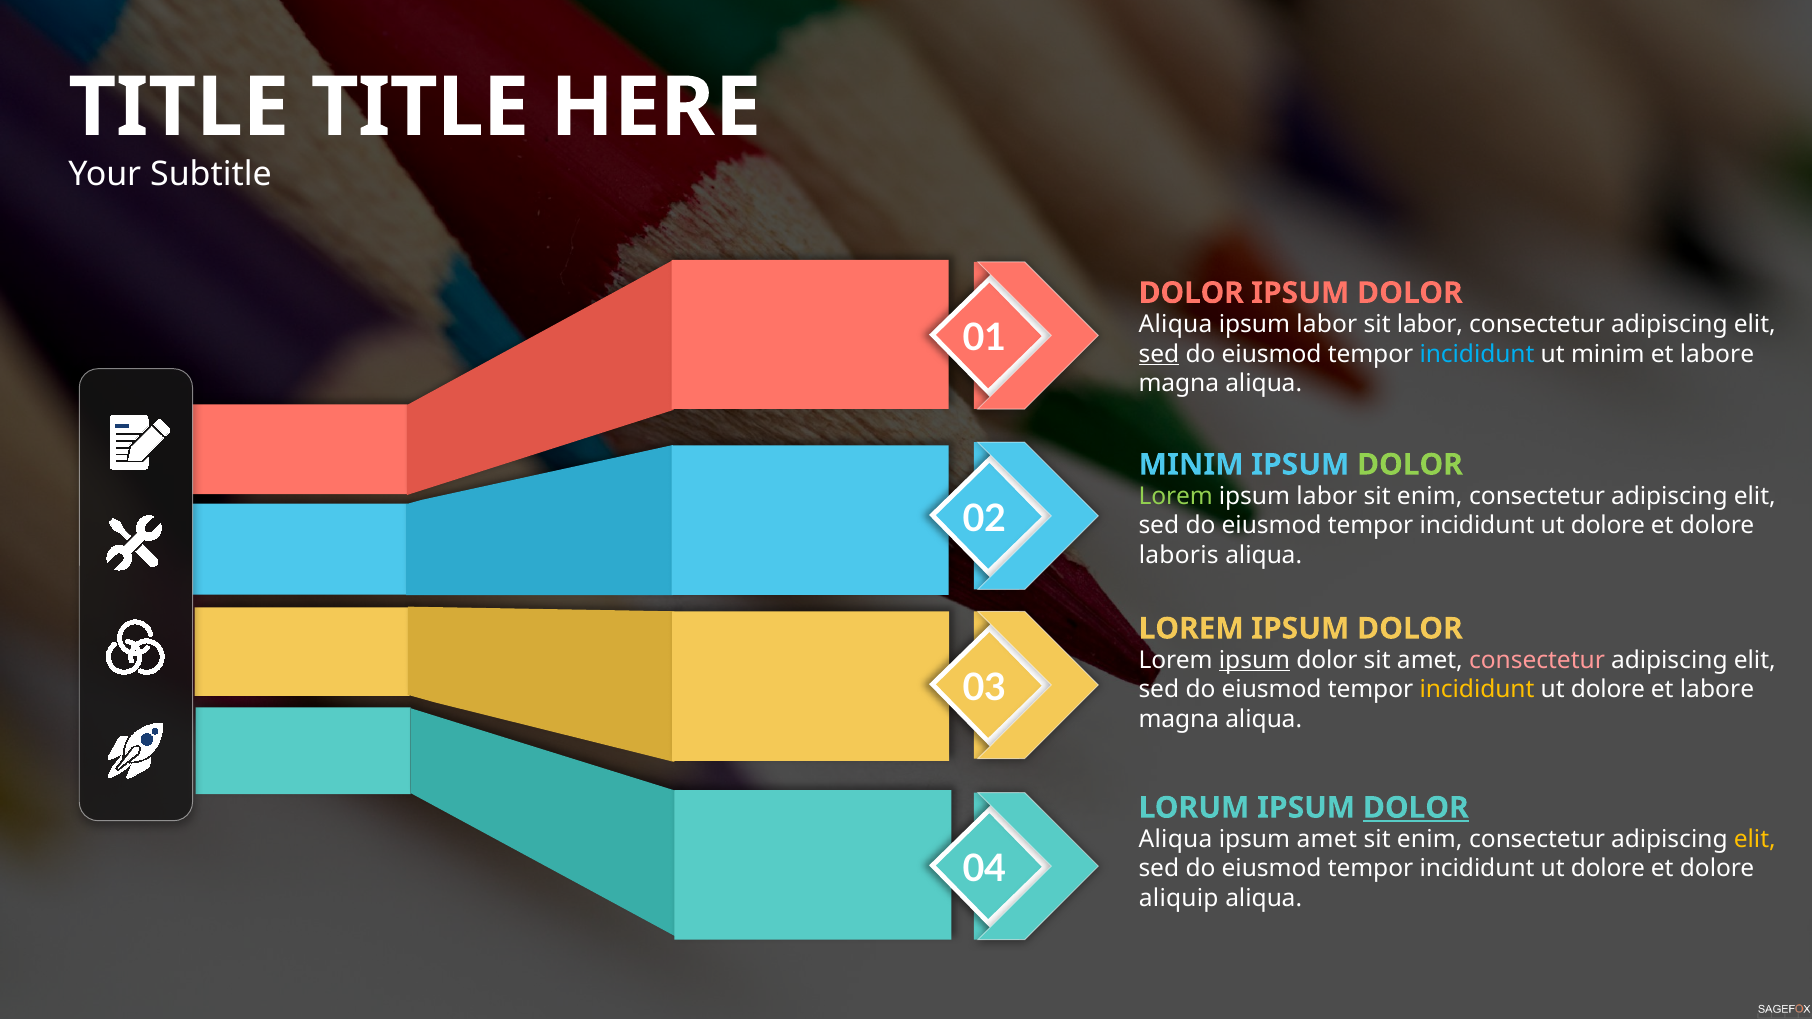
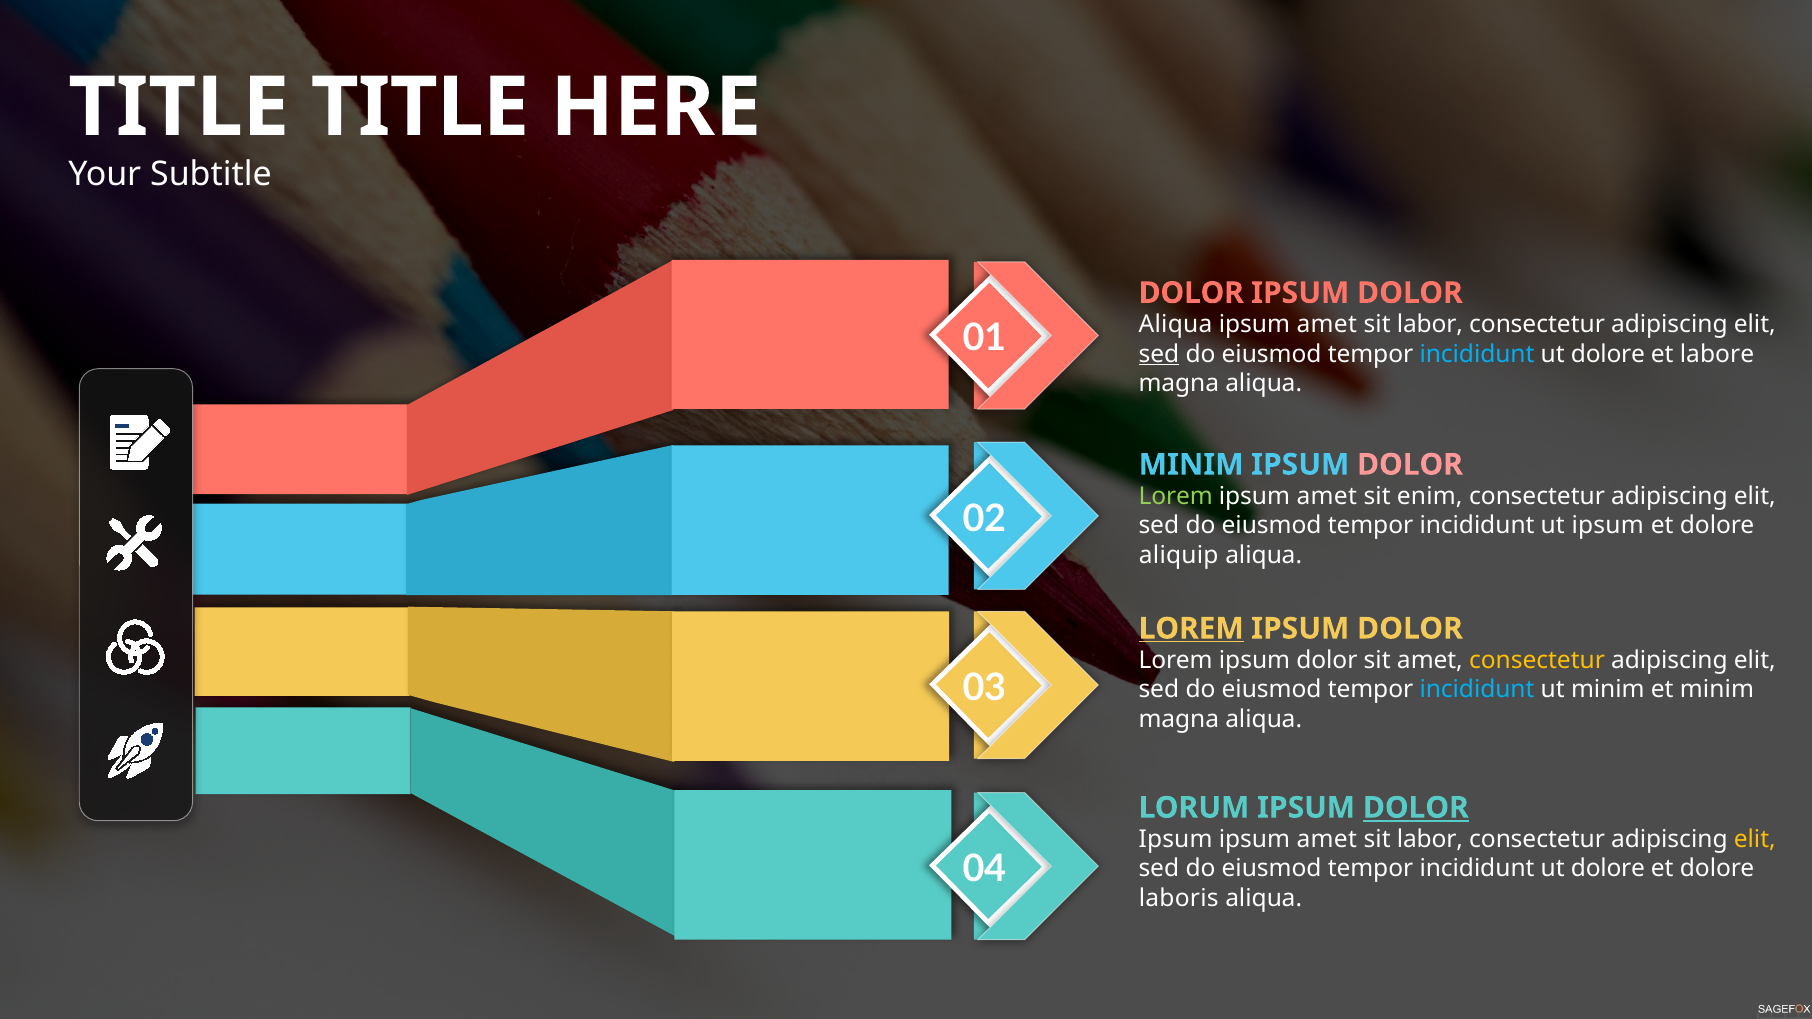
labor at (1327, 325): labor -> amet
minim at (1608, 354): minim -> dolore
DOLOR at (1410, 465) colour: light green -> pink
labor at (1327, 496): labor -> amet
dolore at (1608, 526): dolore -> ipsum
laboris: laboris -> aliquip
LOREM at (1191, 629) underline: none -> present
ipsum at (1255, 660) underline: present -> none
consectetur at (1537, 660) colour: pink -> yellow
incididunt at (1477, 690) colour: yellow -> light blue
dolore at (1608, 690): dolore -> minim
labore at (1717, 690): labore -> minim
Aliqua at (1176, 839): Aliqua -> Ipsum
enim at (1430, 839): enim -> labor
aliquip: aliquip -> laboris
